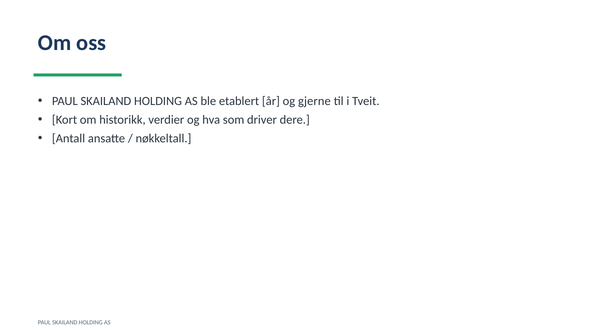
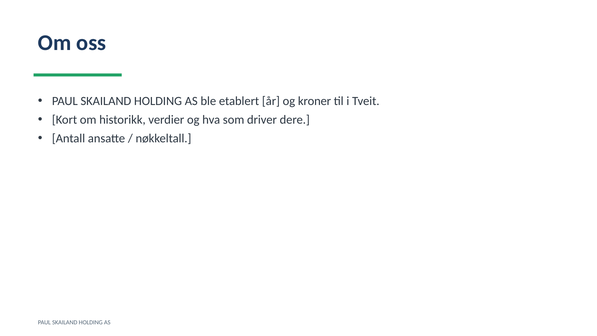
gjerne: gjerne -> kroner
